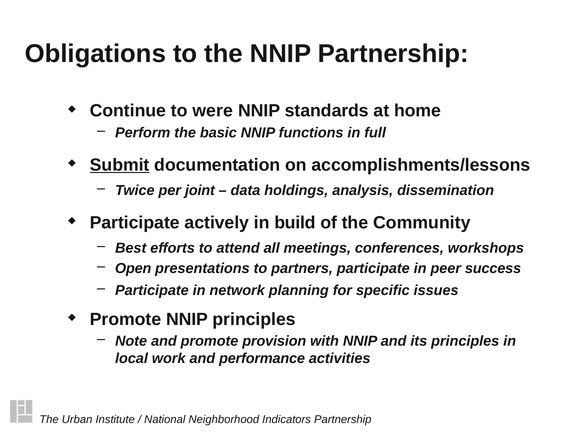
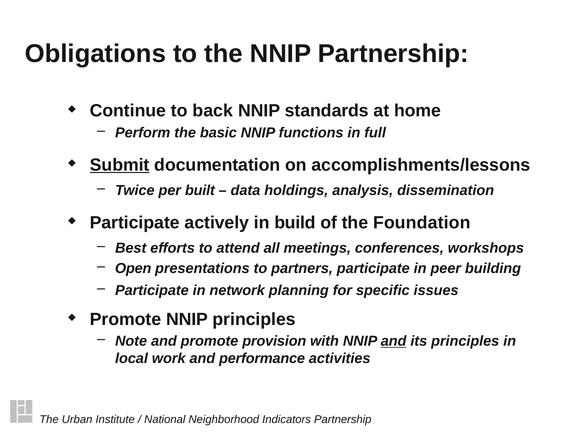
were: were -> back
joint: joint -> built
Community: Community -> Foundation
success: success -> building
and at (394, 341) underline: none -> present
